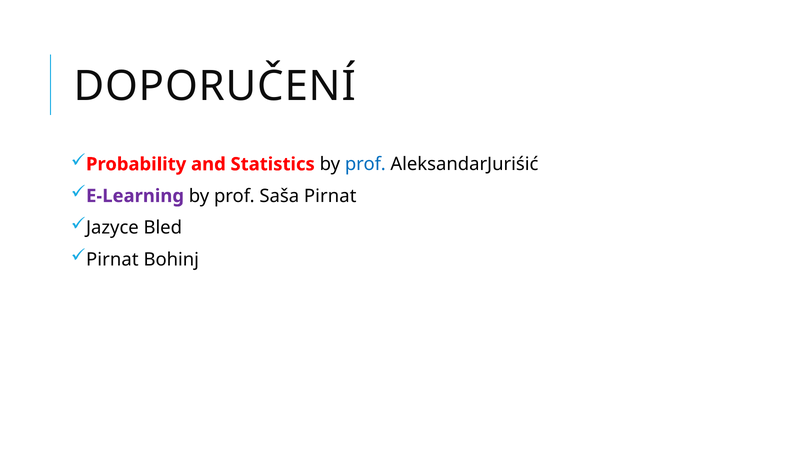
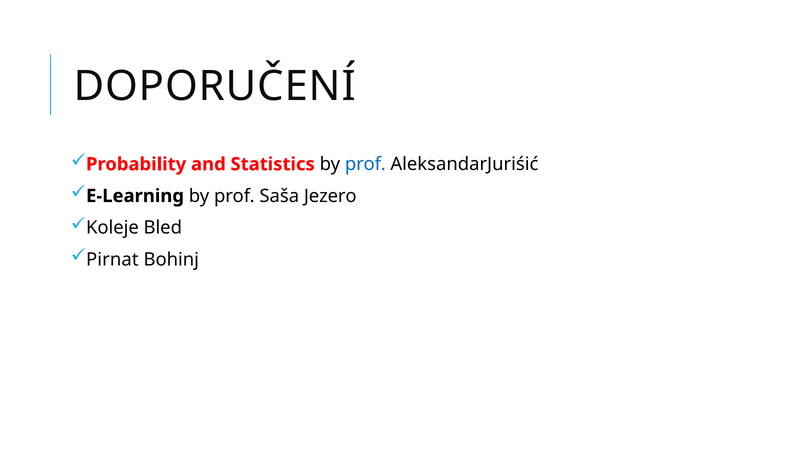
E-Learning colour: purple -> black
Saša Pirnat: Pirnat -> Jezero
Jazyce: Jazyce -> Koleje
